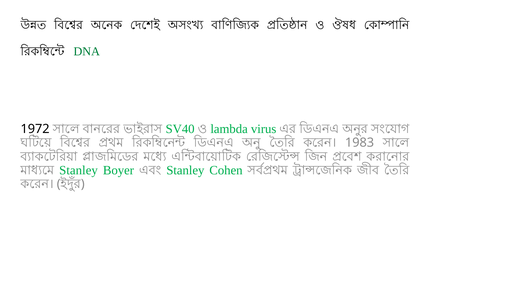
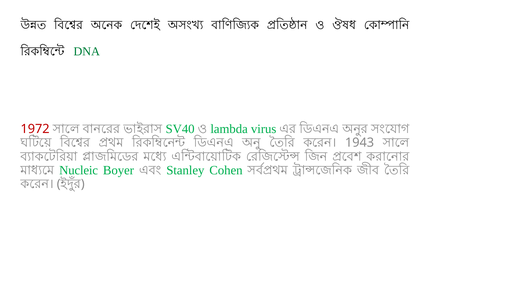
1972 colour: black -> red
1983: 1983 -> 1943
Stanley at (79, 170): Stanley -> Nucleic
